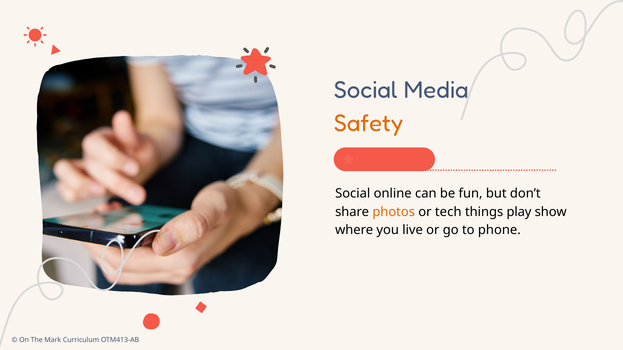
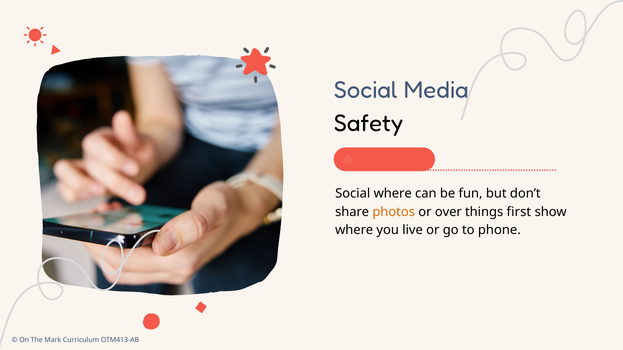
Safety colour: orange -> black
Social online: online -> where
tech: tech -> over
play: play -> first
